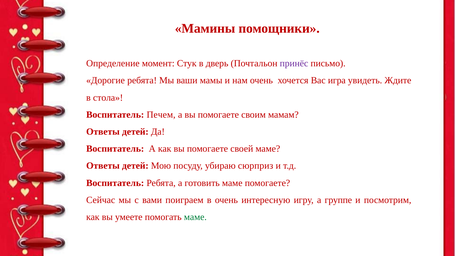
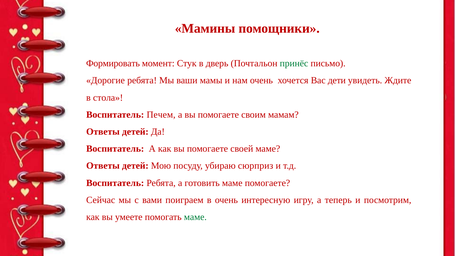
Определение: Определение -> Формировать
принёс colour: purple -> green
игра: игра -> дети
группе: группе -> теперь
